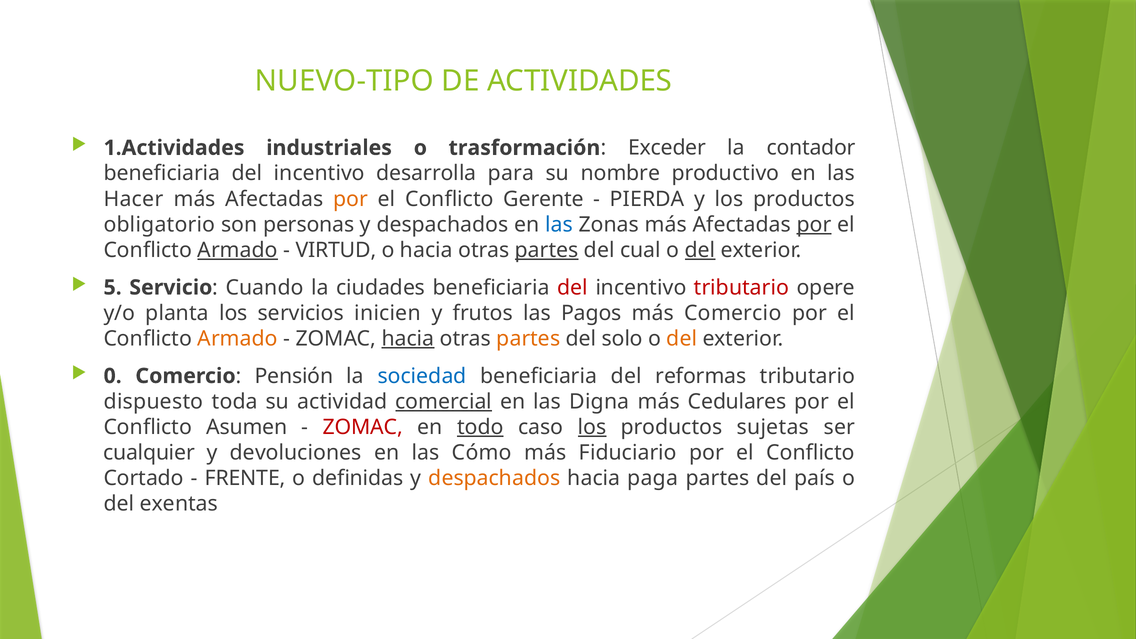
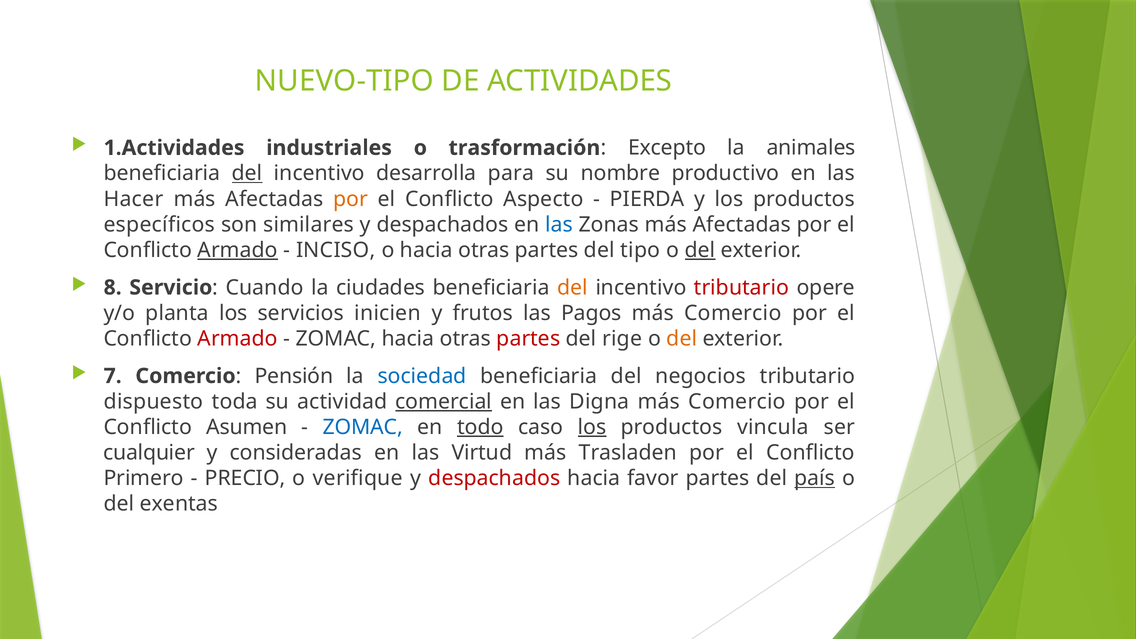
Exceder: Exceder -> Excepto
contador: contador -> animales
del at (247, 173) underline: none -> present
Gerente: Gerente -> Aspecto
obligatorio: obligatorio -> específicos
personas: personas -> similares
por at (814, 225) underline: present -> none
VIRTUD: VIRTUD -> INCISO
partes at (547, 250) underline: present -> none
cual: cual -> tipo
5: 5 -> 8
del at (573, 288) colour: red -> orange
Armado at (238, 339) colour: orange -> red
hacia at (408, 339) underline: present -> none
partes at (528, 339) colour: orange -> red
solo: solo -> rige
0: 0 -> 7
reformas: reformas -> negocios
Cedulares at (737, 402): Cedulares -> Comercio
ZOMAC at (363, 427) colour: red -> blue
sujetas: sujetas -> vincula
devoluciones: devoluciones -> consideradas
Cómo: Cómo -> Virtud
Fiduciario: Fiduciario -> Trasladen
Cortado: Cortado -> Primero
FRENTE: FRENTE -> PRECIO
definidas: definidas -> verifique
despachados at (494, 478) colour: orange -> red
paga: paga -> favor
país underline: none -> present
